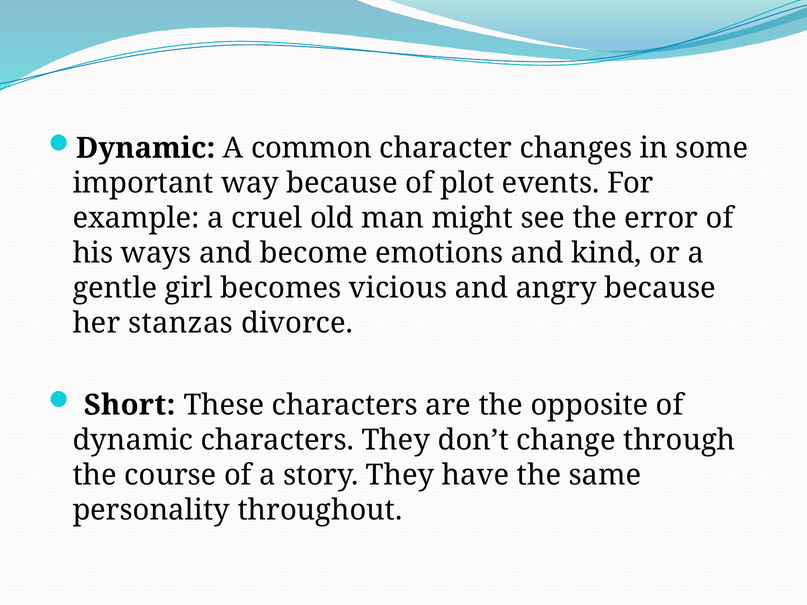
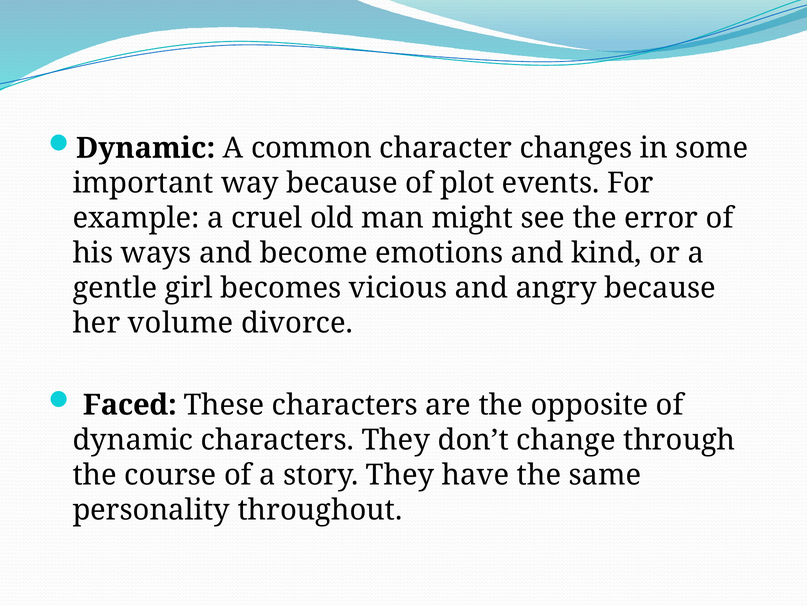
stanzas: stanzas -> volume
Short: Short -> Faced
